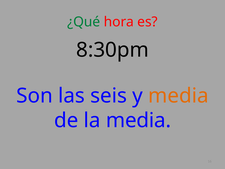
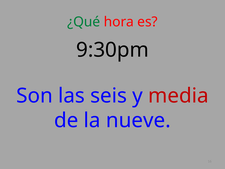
8:30pm: 8:30pm -> 9:30pm
media at (178, 96) colour: orange -> red
la media: media -> nueve
